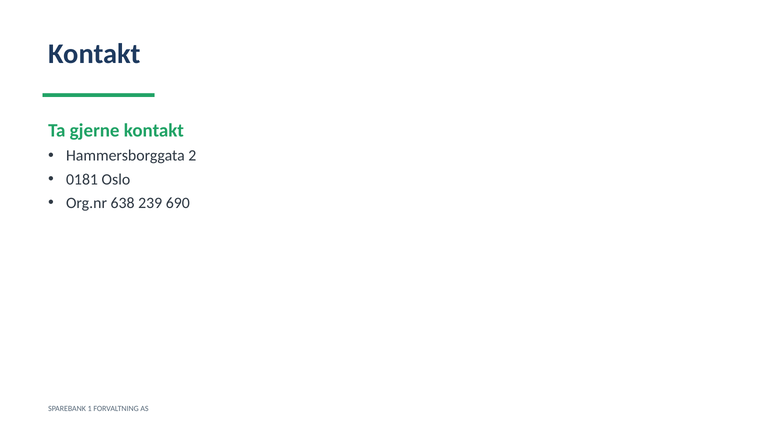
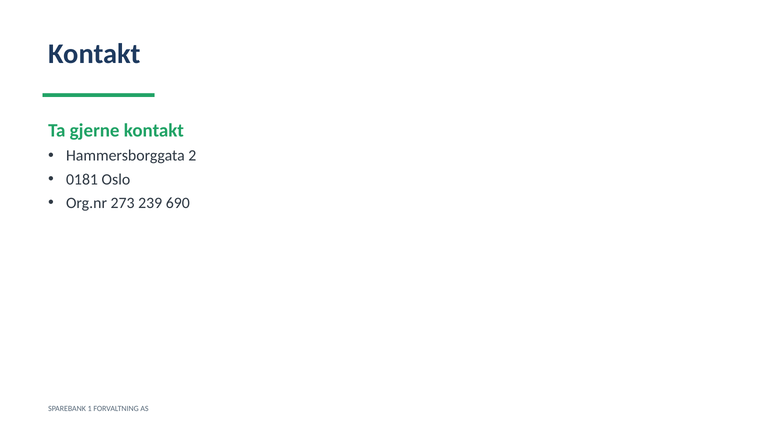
638: 638 -> 273
